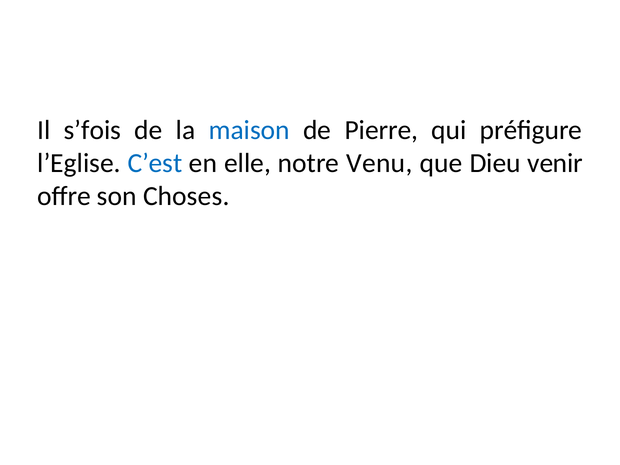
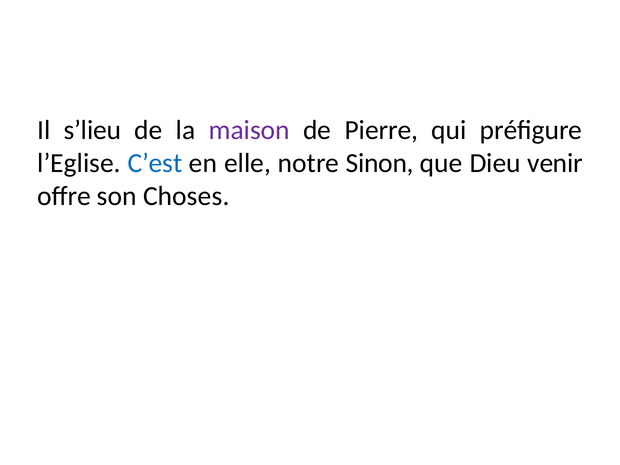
s’fois: s’fois -> s’lieu
maison colour: blue -> purple
Venu: Venu -> Sinon
